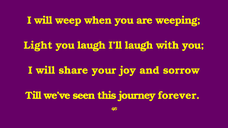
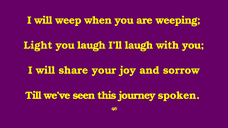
forever: forever -> spoken
